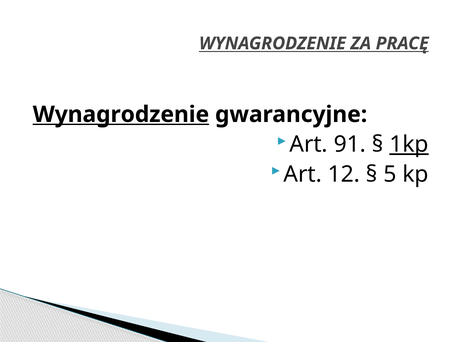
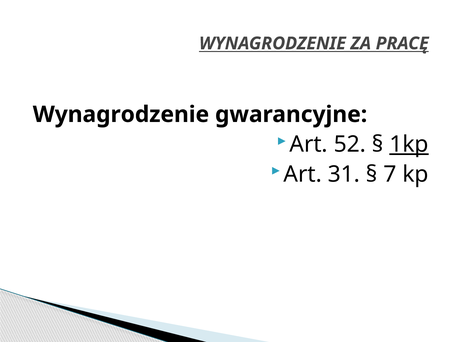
Wynagrodzenie at (121, 114) underline: present -> none
91: 91 -> 52
12: 12 -> 31
5: 5 -> 7
